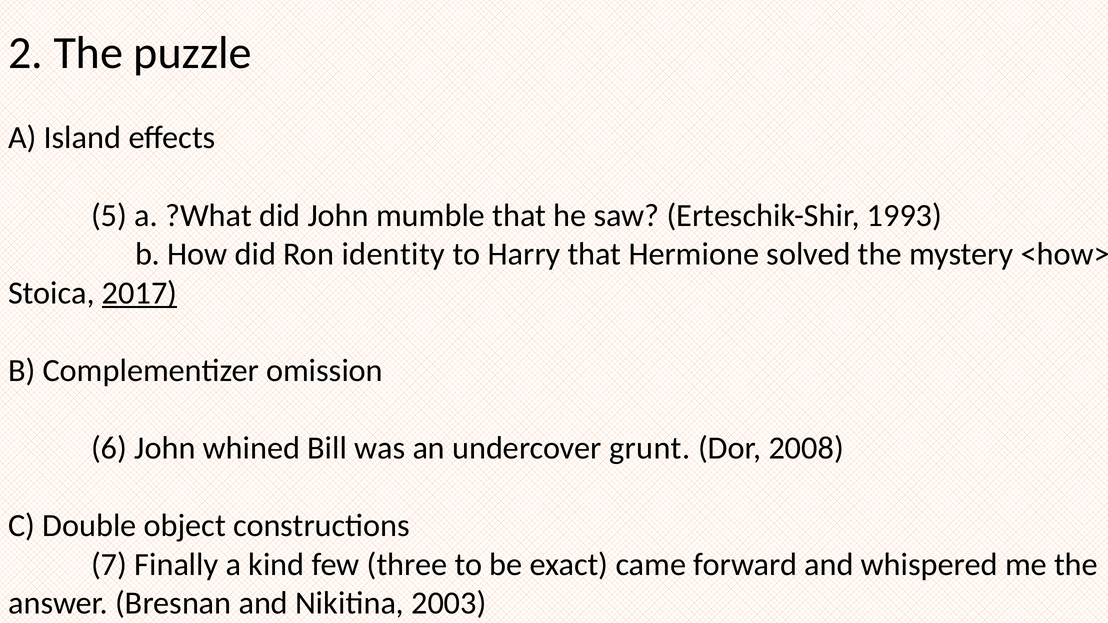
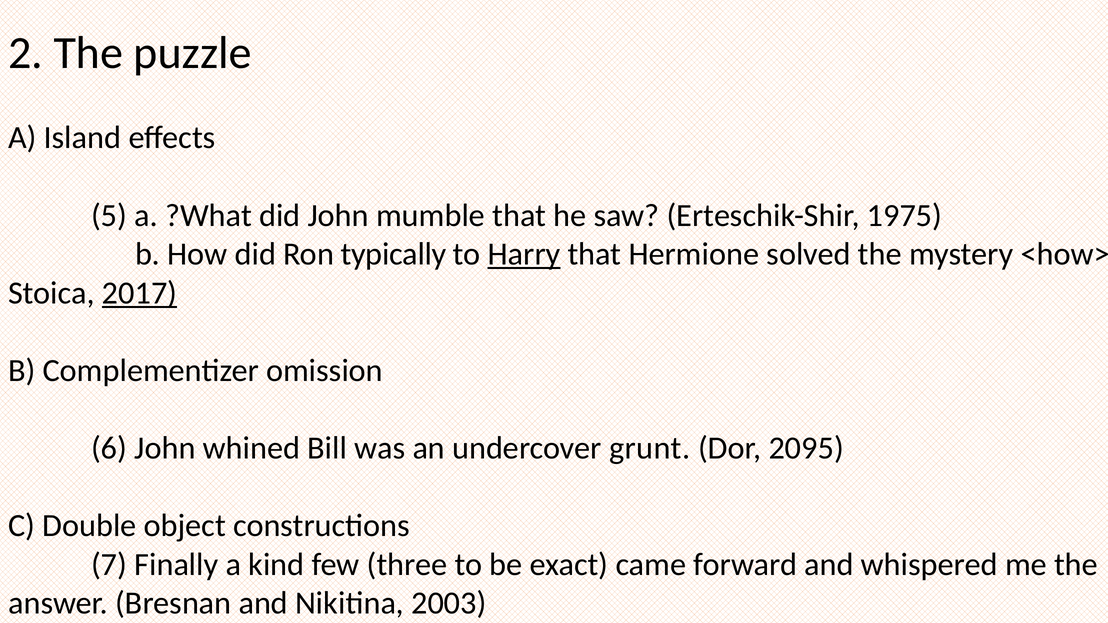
1993: 1993 -> 1975
identity: identity -> typically
Harry underline: none -> present
2008: 2008 -> 2095
